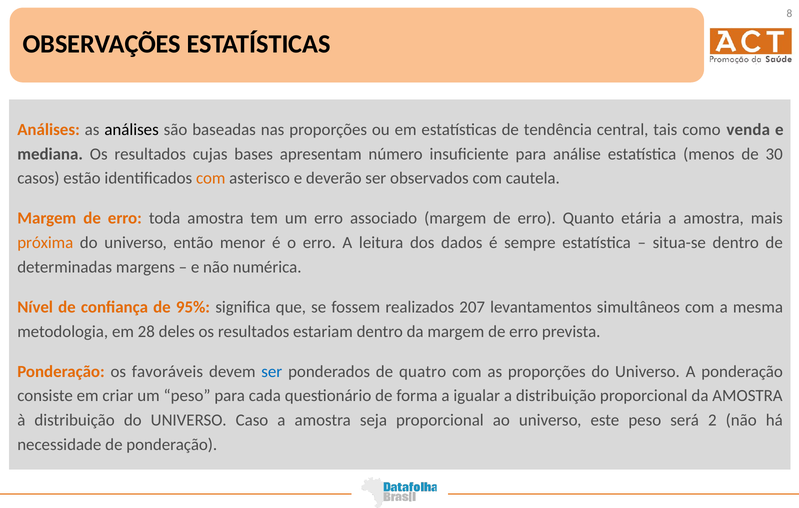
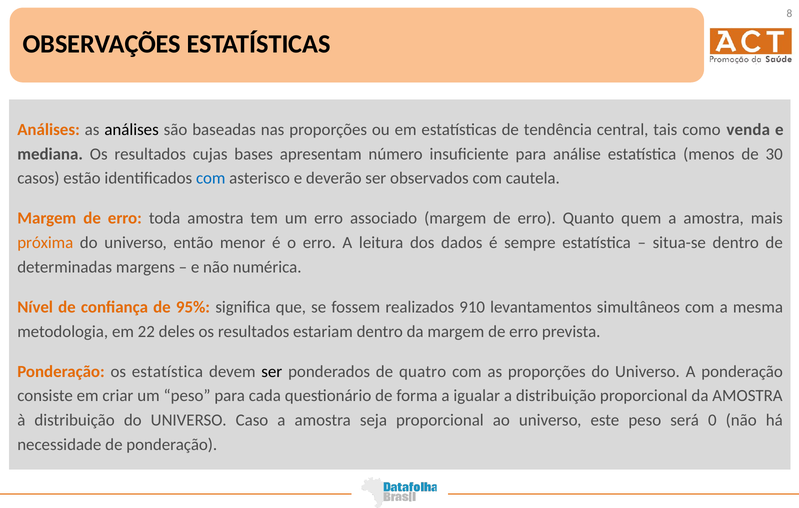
com at (211, 178) colour: orange -> blue
etária: etária -> quem
207: 207 -> 910
28: 28 -> 22
os favoráveis: favoráveis -> estatística
ser at (272, 371) colour: blue -> black
2: 2 -> 0
